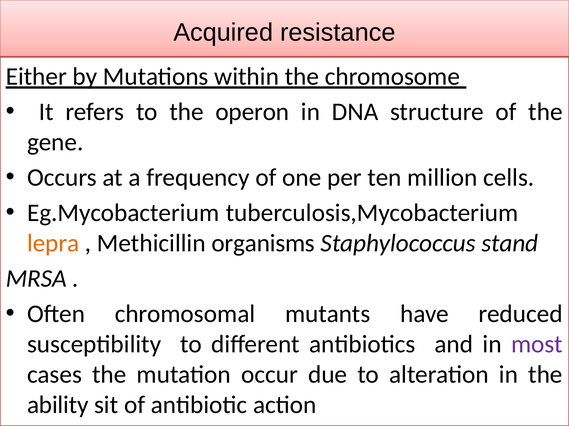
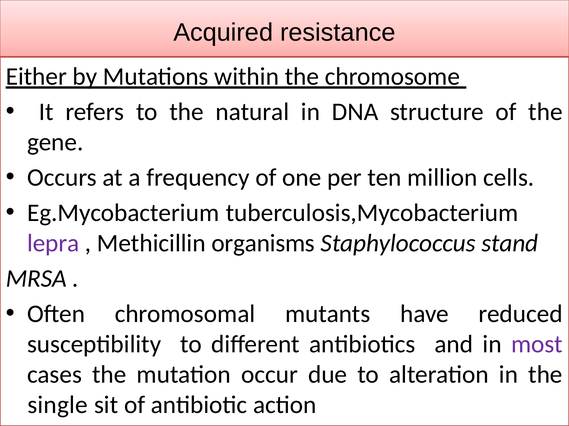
operon: operon -> natural
lepra colour: orange -> purple
ability: ability -> single
